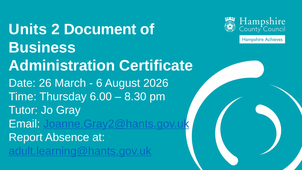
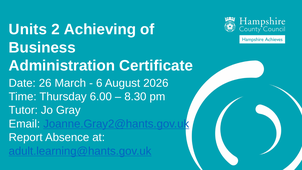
Document: Document -> Achieving
